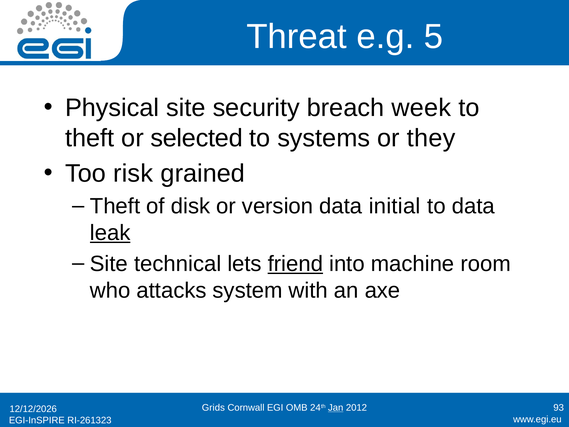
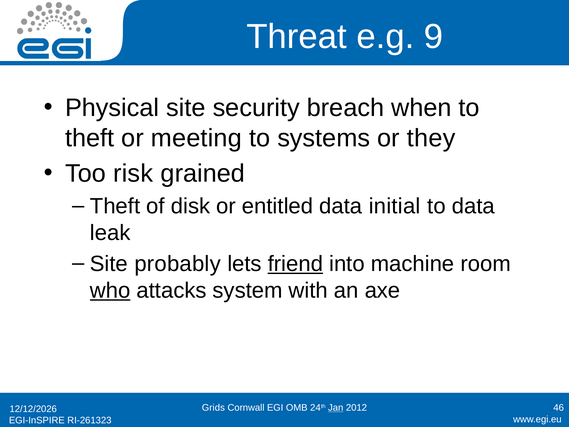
5: 5 -> 9
week: week -> when
selected: selected -> meeting
version: version -> entitled
leak underline: present -> none
technical: technical -> probably
who underline: none -> present
93: 93 -> 46
